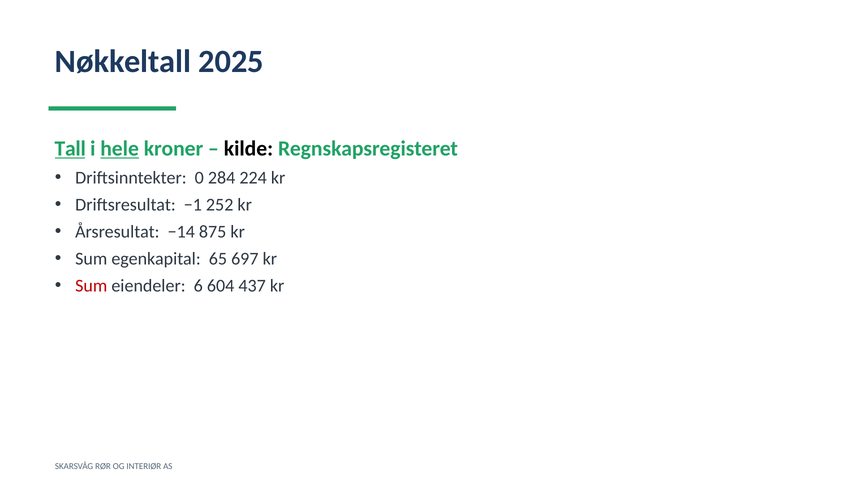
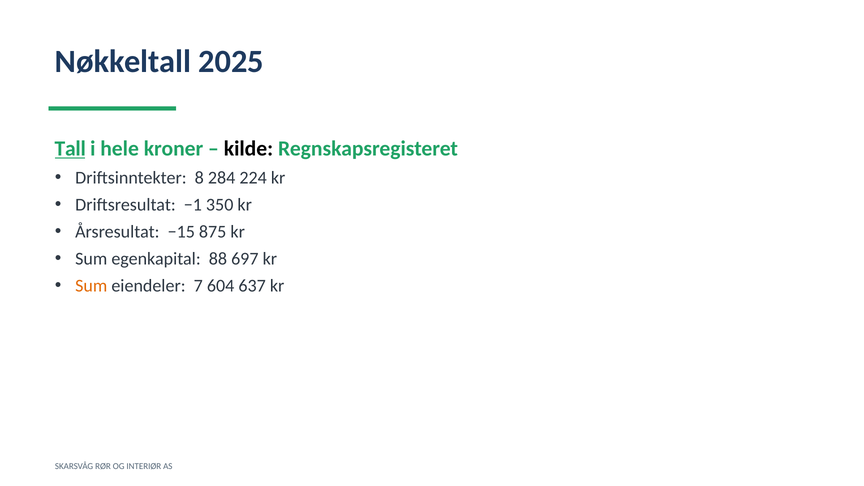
hele underline: present -> none
0: 0 -> 8
252: 252 -> 350
−14: −14 -> −15
65: 65 -> 88
Sum at (91, 286) colour: red -> orange
6: 6 -> 7
437: 437 -> 637
